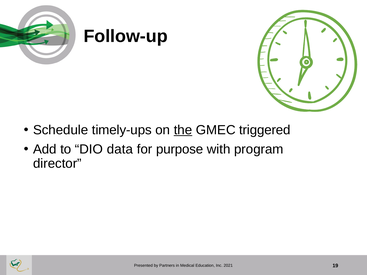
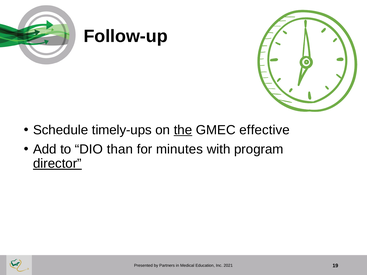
triggered: triggered -> effective
data: data -> than
purpose: purpose -> minutes
director underline: none -> present
